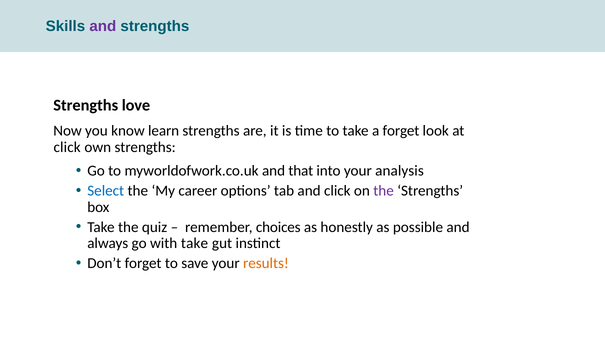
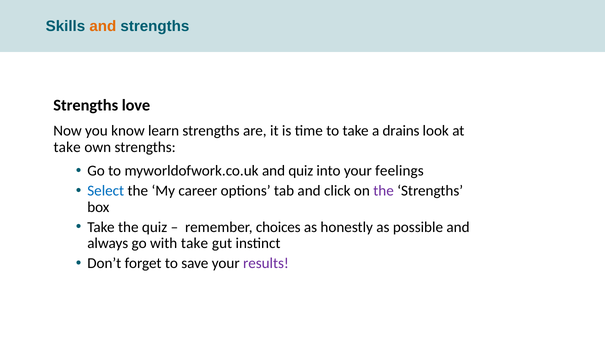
and at (103, 26) colour: purple -> orange
a forget: forget -> drains
click at (67, 147): click -> take
and that: that -> quiz
analysis: analysis -> feelings
results colour: orange -> purple
